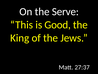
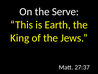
Good: Good -> Earth
